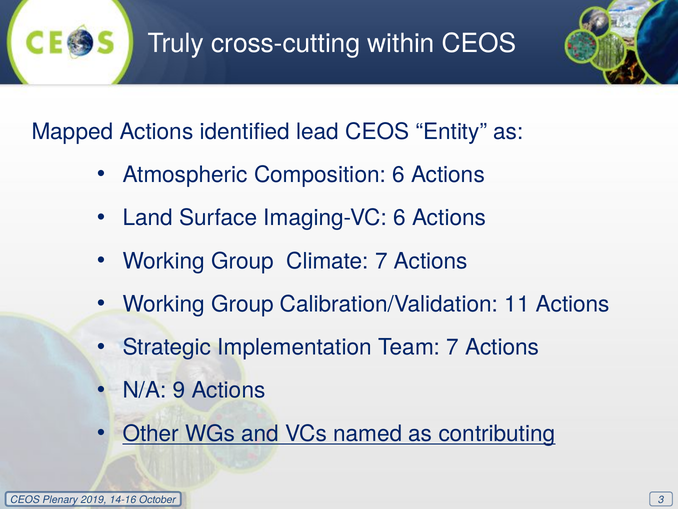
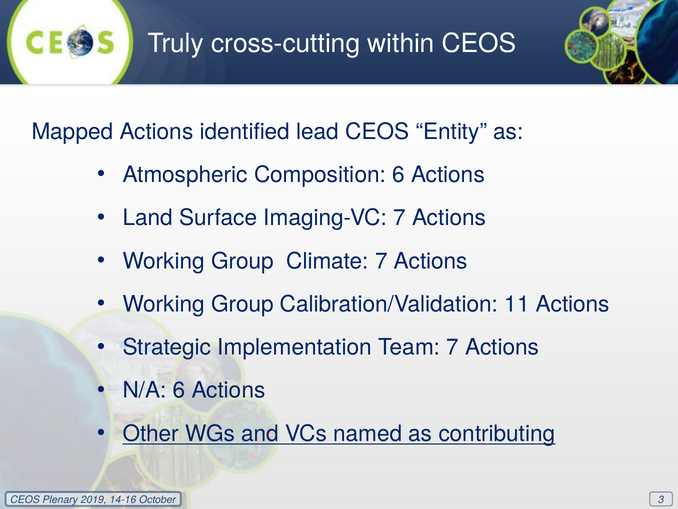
Imaging-VC 6: 6 -> 7
N/A 9: 9 -> 6
